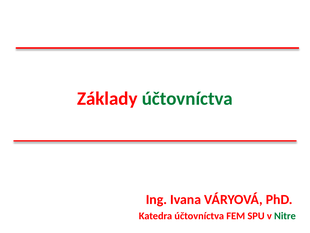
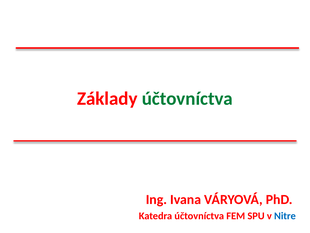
Nitre colour: green -> blue
